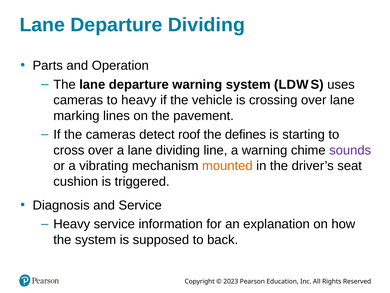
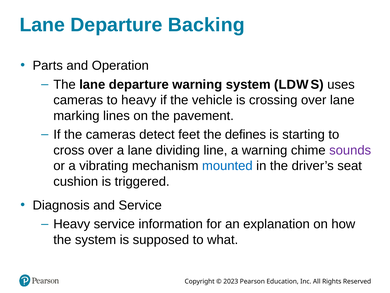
Departure Dividing: Dividing -> Backing
roof: roof -> feet
mounted colour: orange -> blue
back: back -> what
